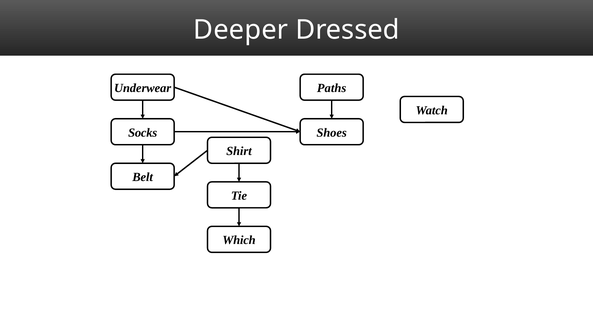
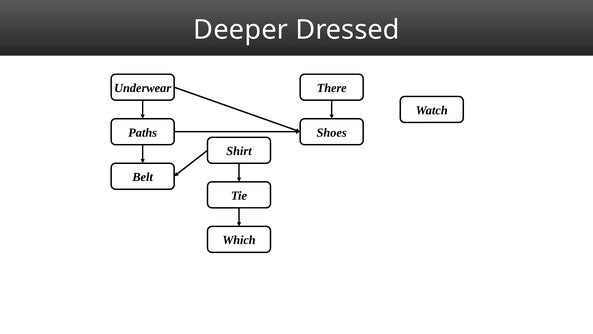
Paths: Paths -> There
Socks: Socks -> Paths
